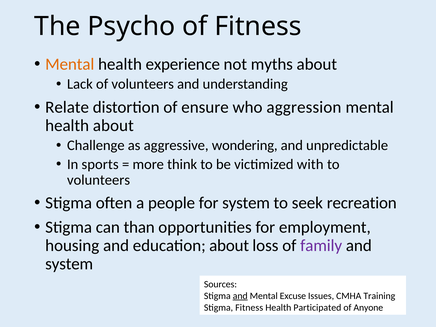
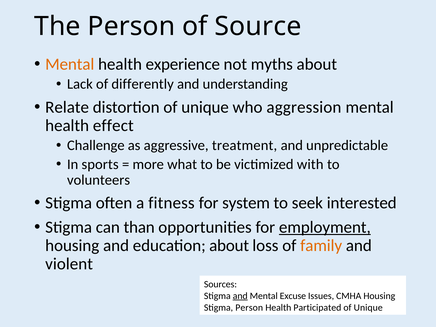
The Psycho: Psycho -> Person
of Fitness: Fitness -> Source
of volunteers: volunteers -> differently
distortion of ensure: ensure -> unique
health about: about -> effect
wondering: wondering -> treatment
think: think -> what
people: people -> fitness
recreation: recreation -> interested
employment underline: none -> present
family colour: purple -> orange
system at (69, 264): system -> violent
CMHA Training: Training -> Housing
Stigma Fitness: Fitness -> Person
Anyone at (368, 307): Anyone -> Unique
